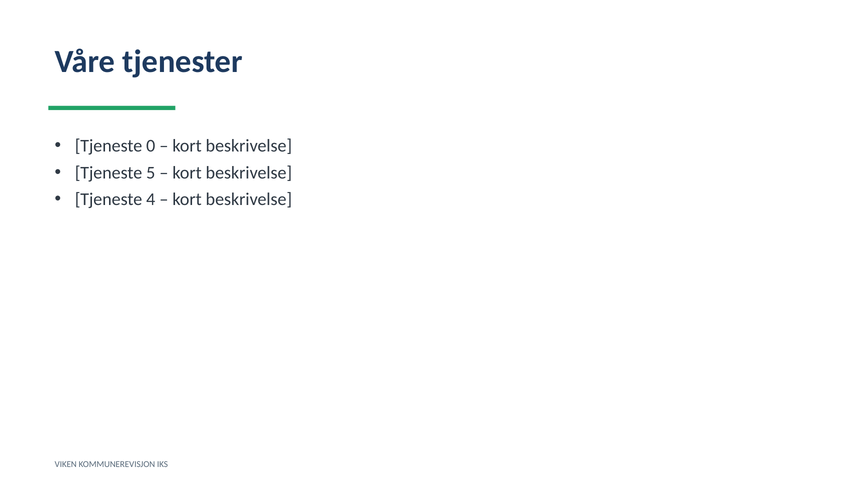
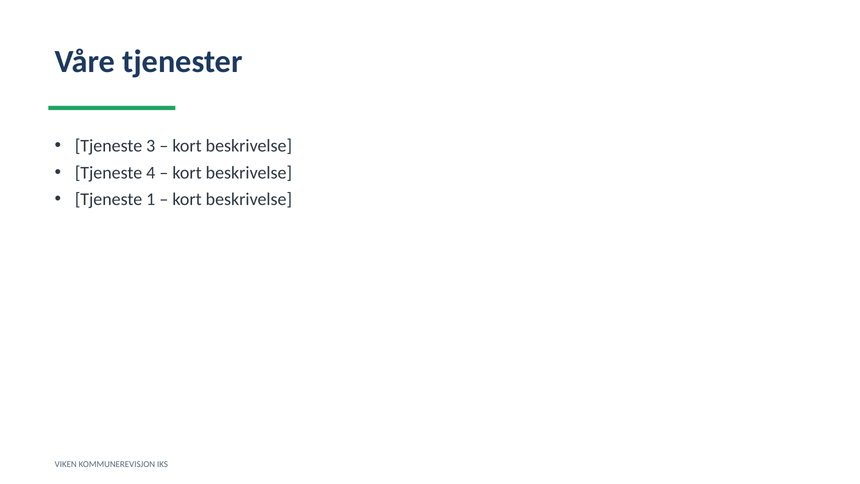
0: 0 -> 3
5: 5 -> 4
4: 4 -> 1
